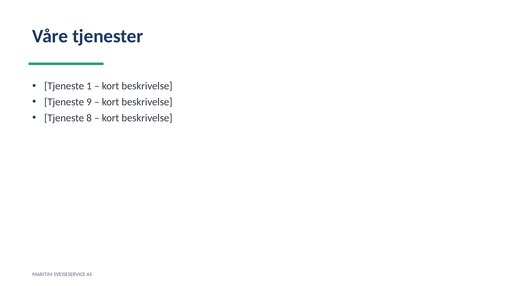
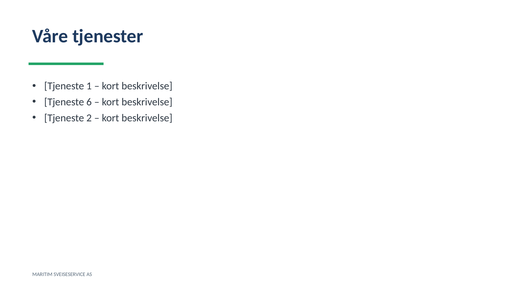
9: 9 -> 6
8: 8 -> 2
